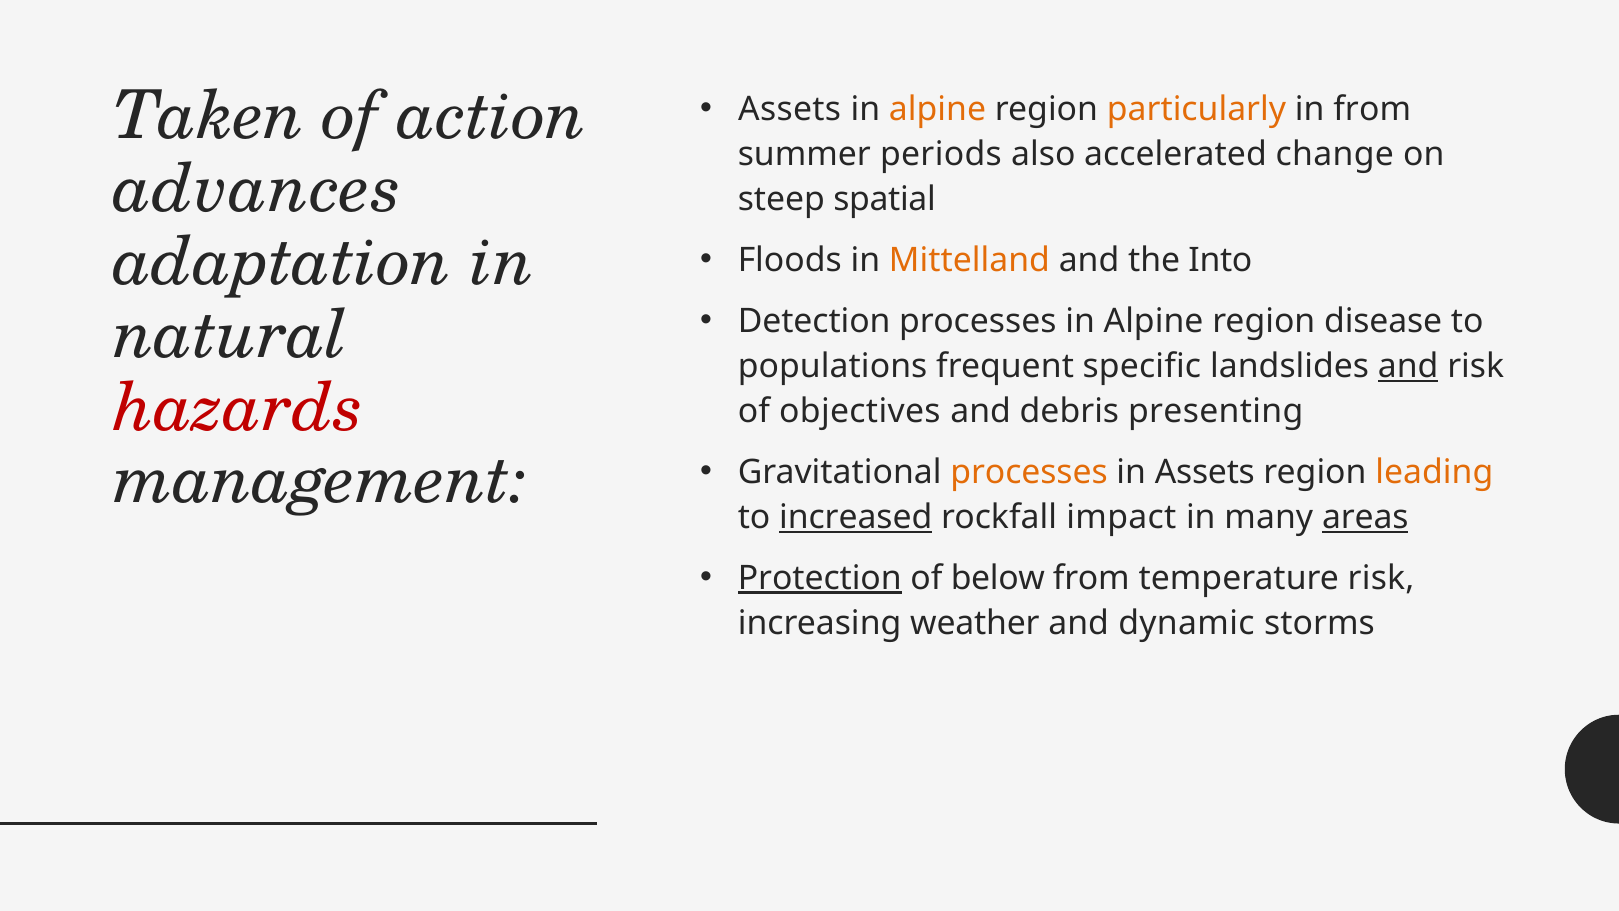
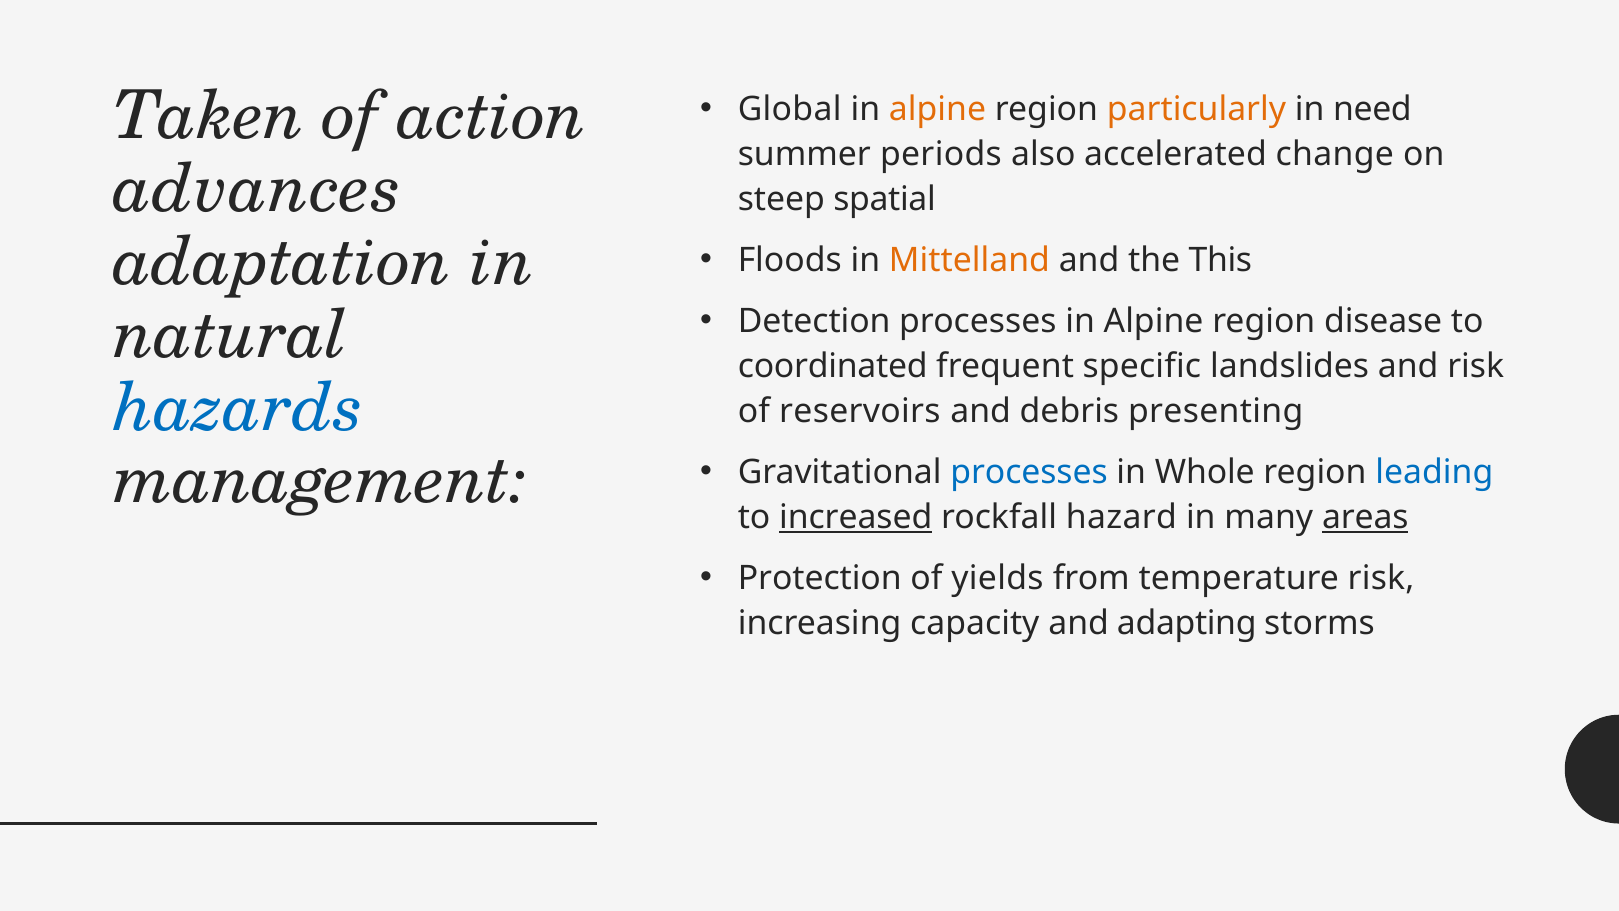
Assets at (790, 109): Assets -> Global
in from: from -> need
Into: Into -> This
populations: populations -> coordinated
and at (1408, 366) underline: present -> none
hazards colour: red -> blue
objectives: objectives -> reservoirs
processes at (1029, 472) colour: orange -> blue
in Assets: Assets -> Whole
leading colour: orange -> blue
impact: impact -> hazard
Protection underline: present -> none
below: below -> yields
weather: weather -> capacity
dynamic: dynamic -> adapting
